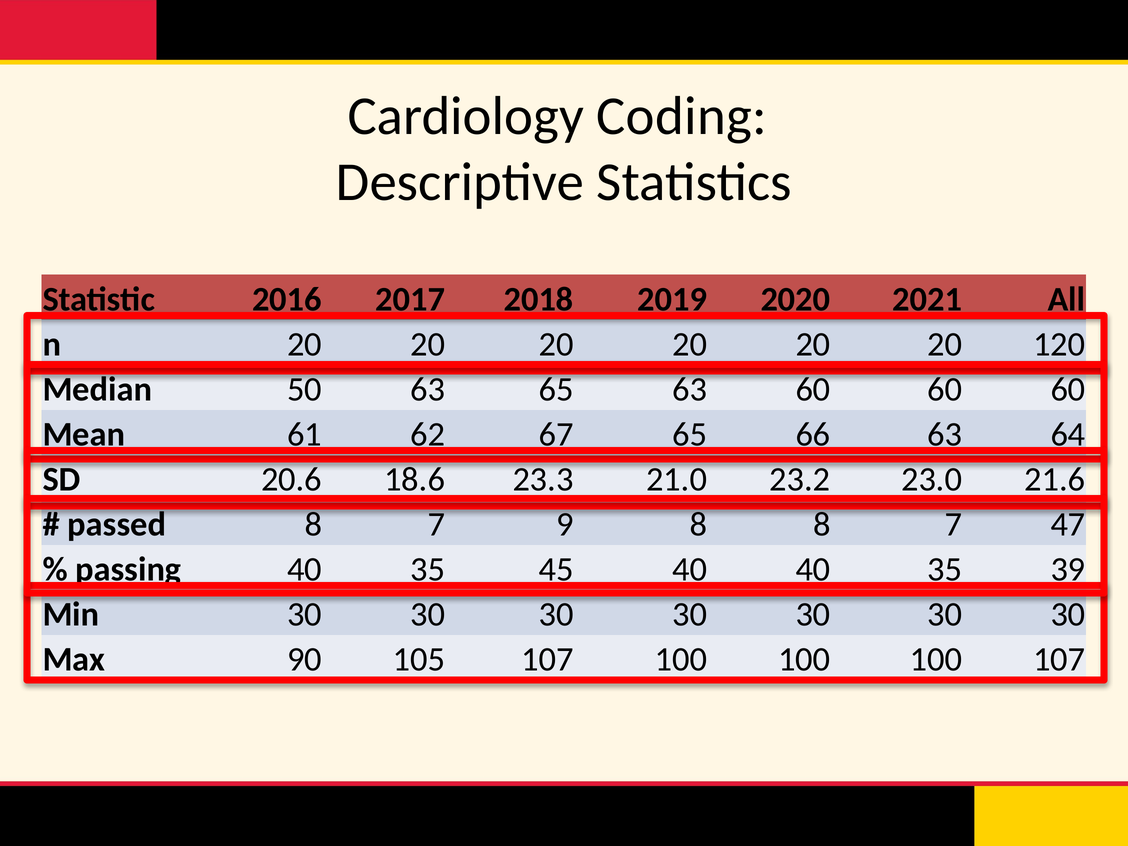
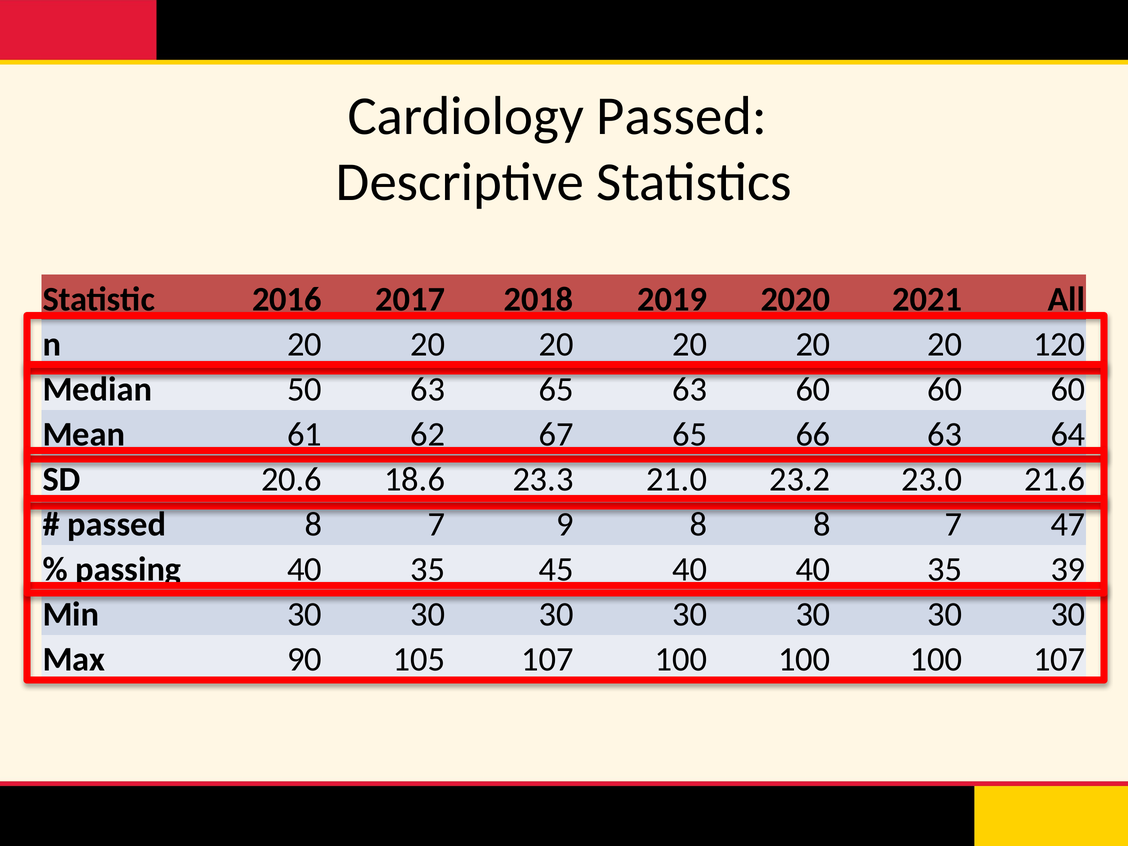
Cardiology Coding: Coding -> Passed
